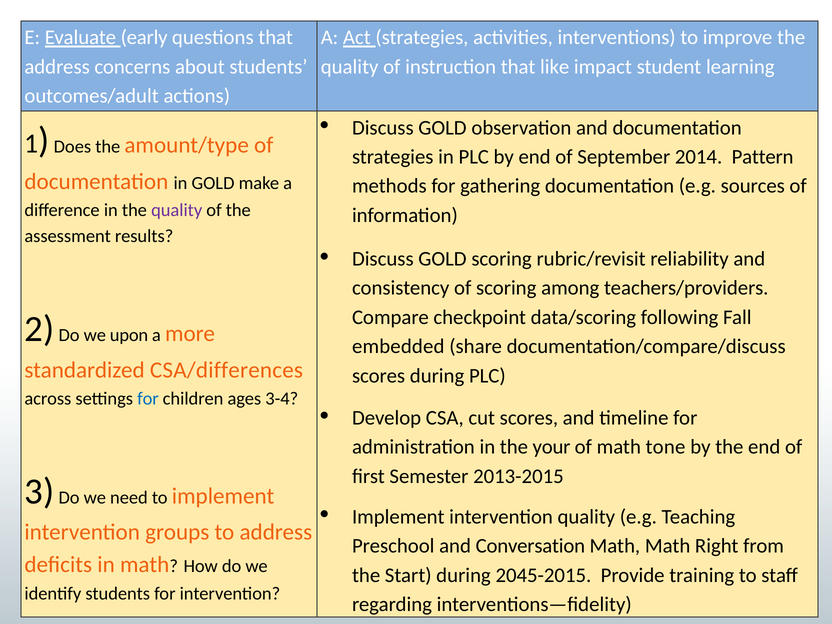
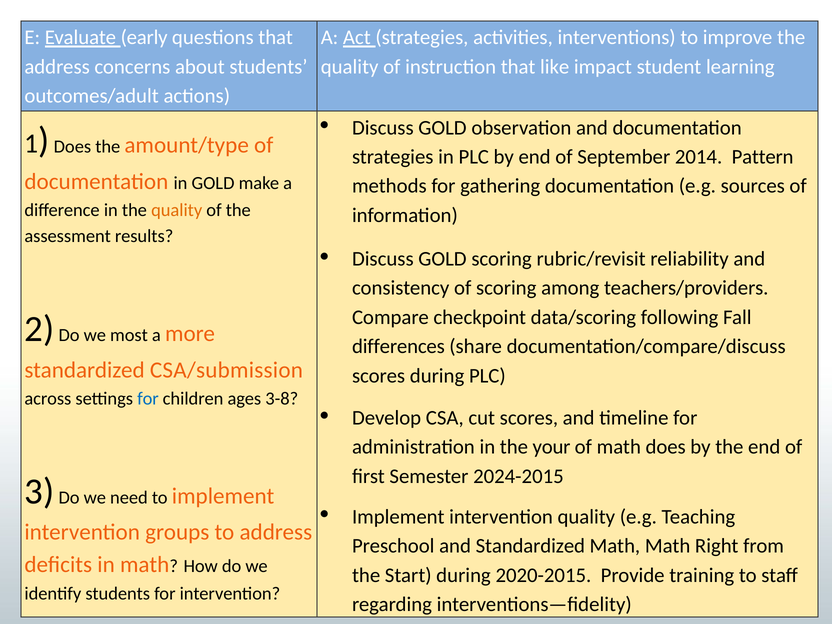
quality at (177, 210) colour: purple -> orange
upon: upon -> most
embedded: embedded -> differences
CSA/differences: CSA/differences -> CSA/submission
3-4: 3-4 -> 3-8
math tone: tone -> does
2013-2015: 2013-2015 -> 2024-2015
and Conversation: Conversation -> Standardized
2045-2015: 2045-2015 -> 2020-2015
